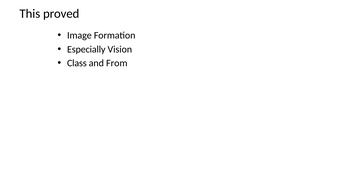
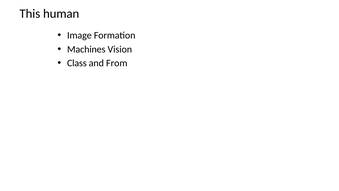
proved: proved -> human
Especially: Especially -> Machines
